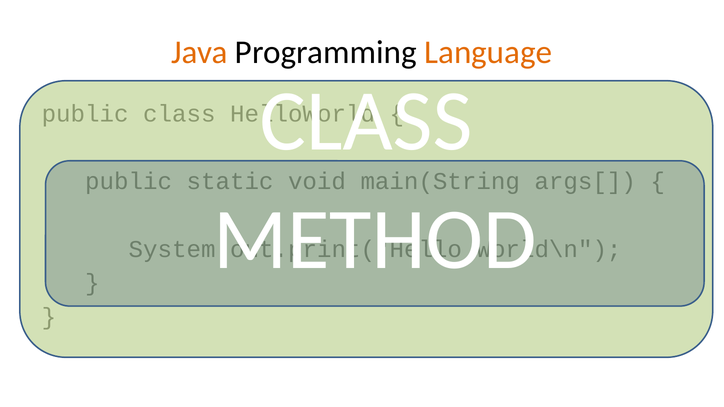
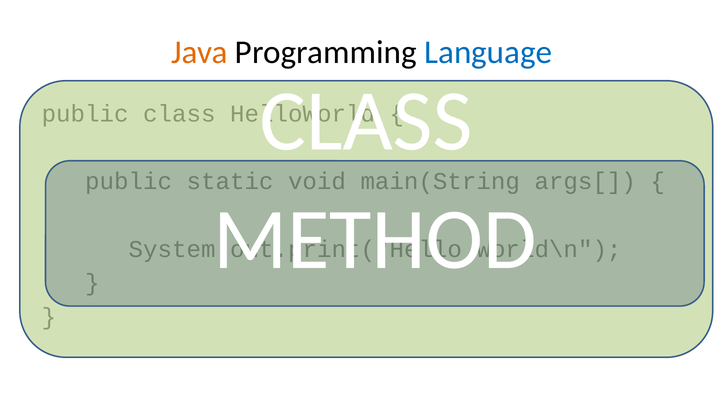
Language colour: orange -> blue
